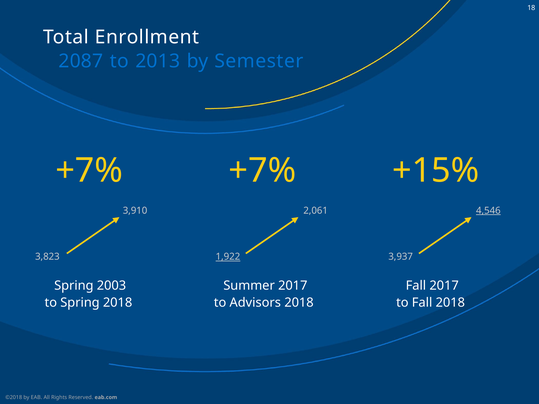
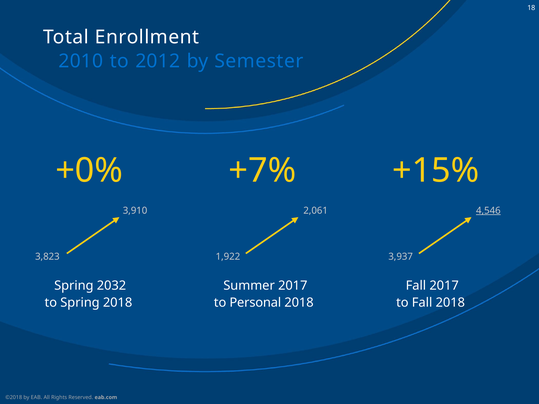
2087: 2087 -> 2010
2013: 2013 -> 2012
+7% at (89, 171): +7% -> +0%
1,922 underline: present -> none
2003: 2003 -> 2032
Advisors: Advisors -> Personal
